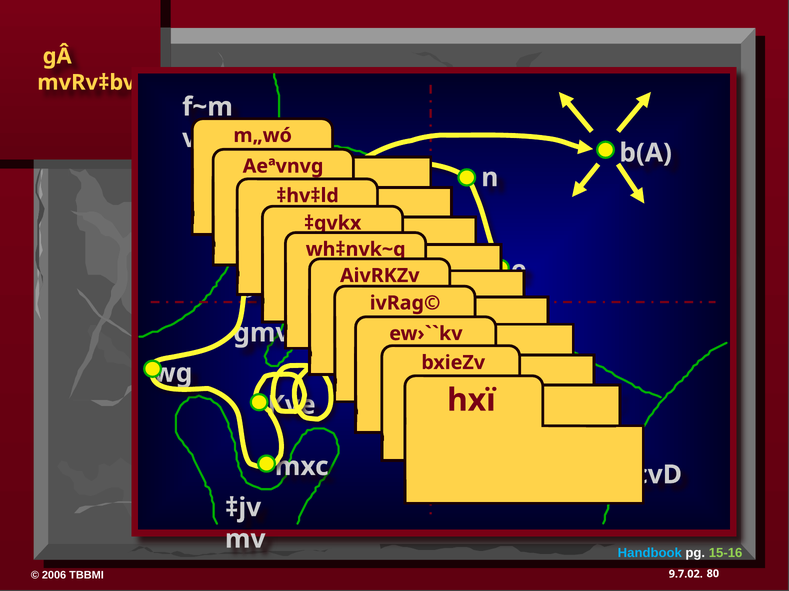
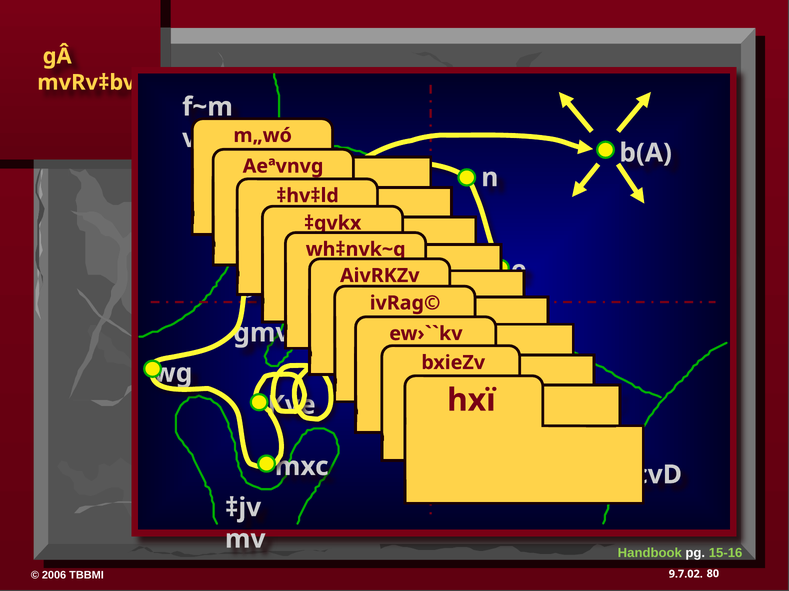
Handbook colour: light blue -> light green
